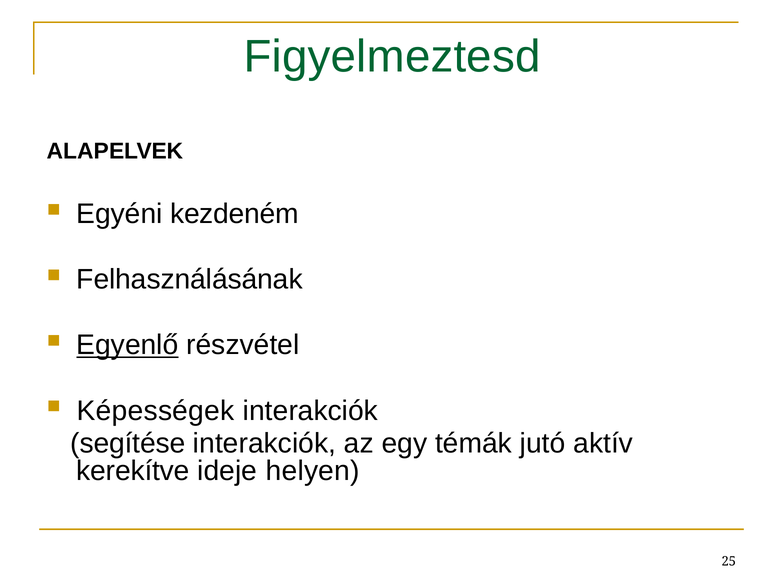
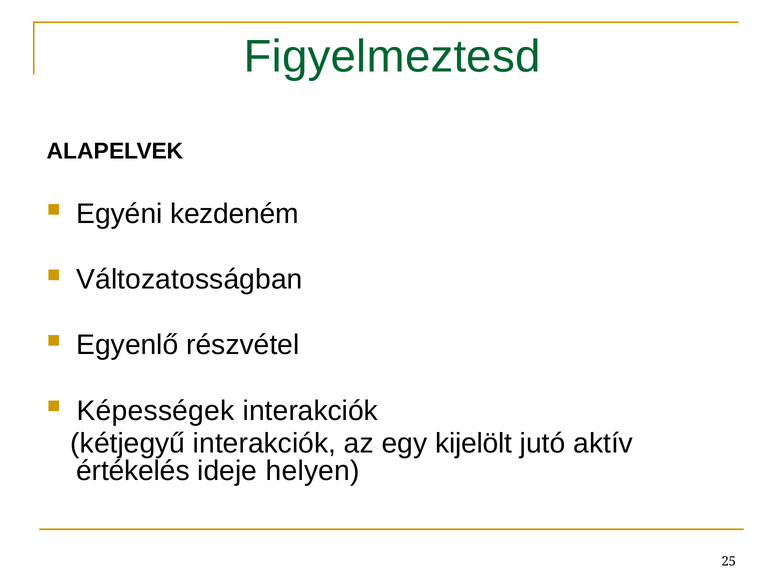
Felhasználásának: Felhasználásának -> Változatosságban
Egyenlő underline: present -> none
segítése: segítése -> kétjegyű
témák: témák -> kijelölt
kerekítve: kerekítve -> értékelés
